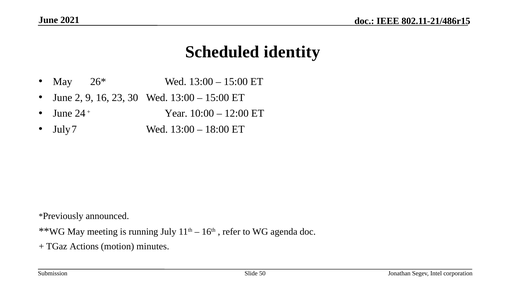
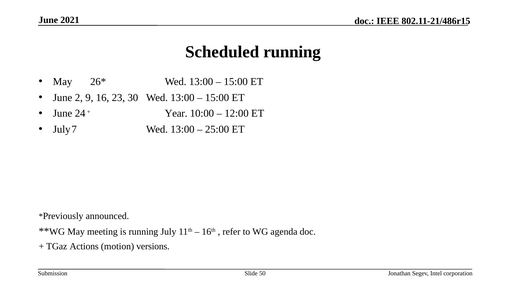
Scheduled identity: identity -> running
18:00: 18:00 -> 25:00
minutes: minutes -> versions
